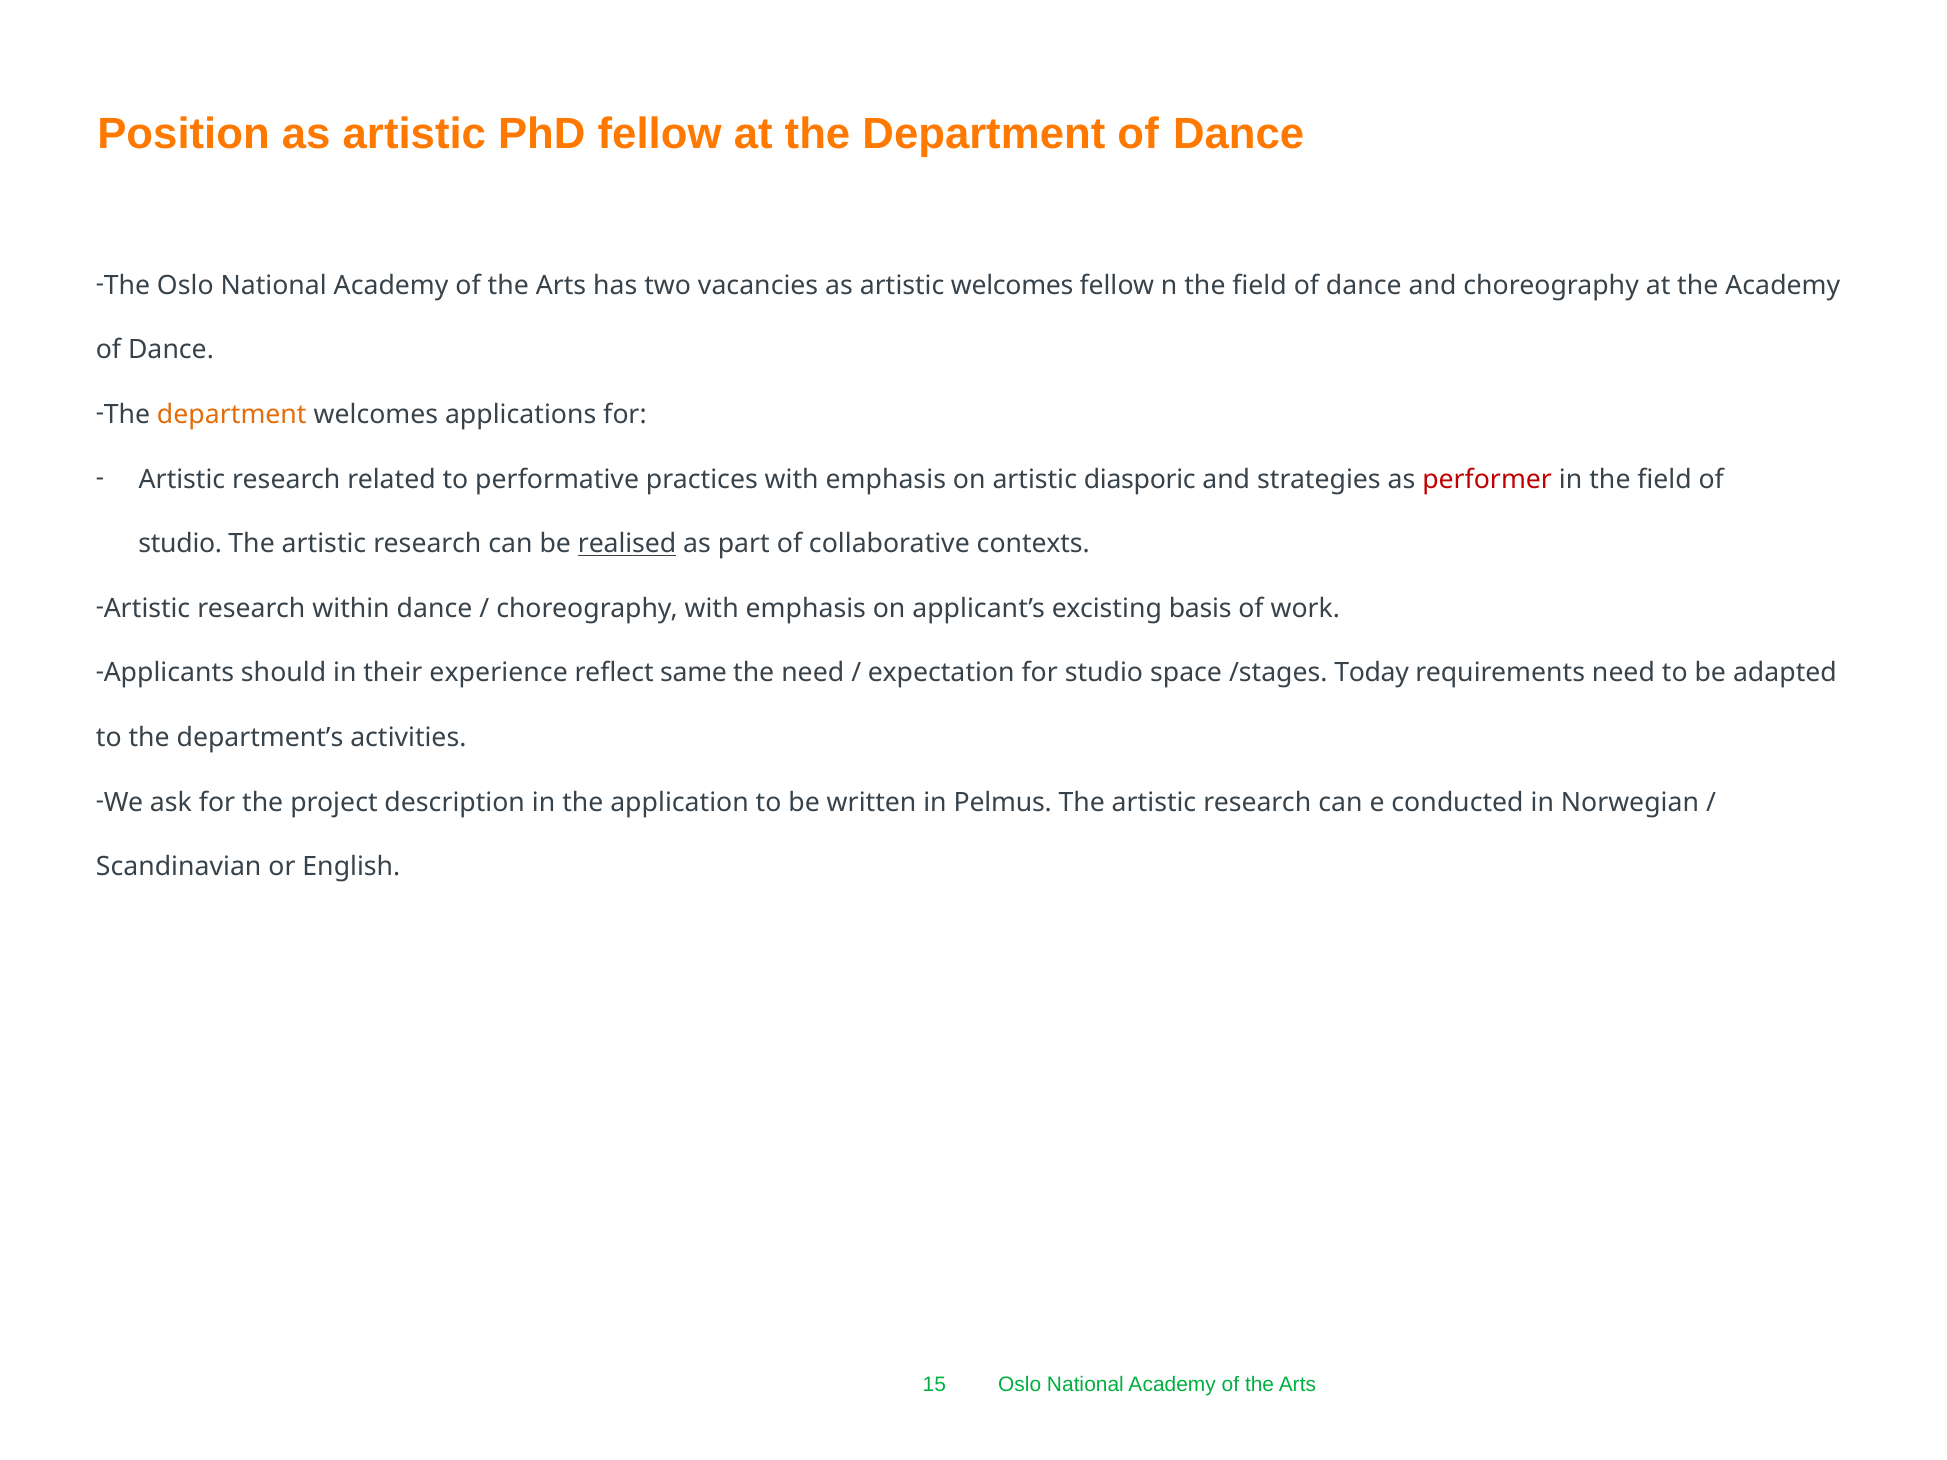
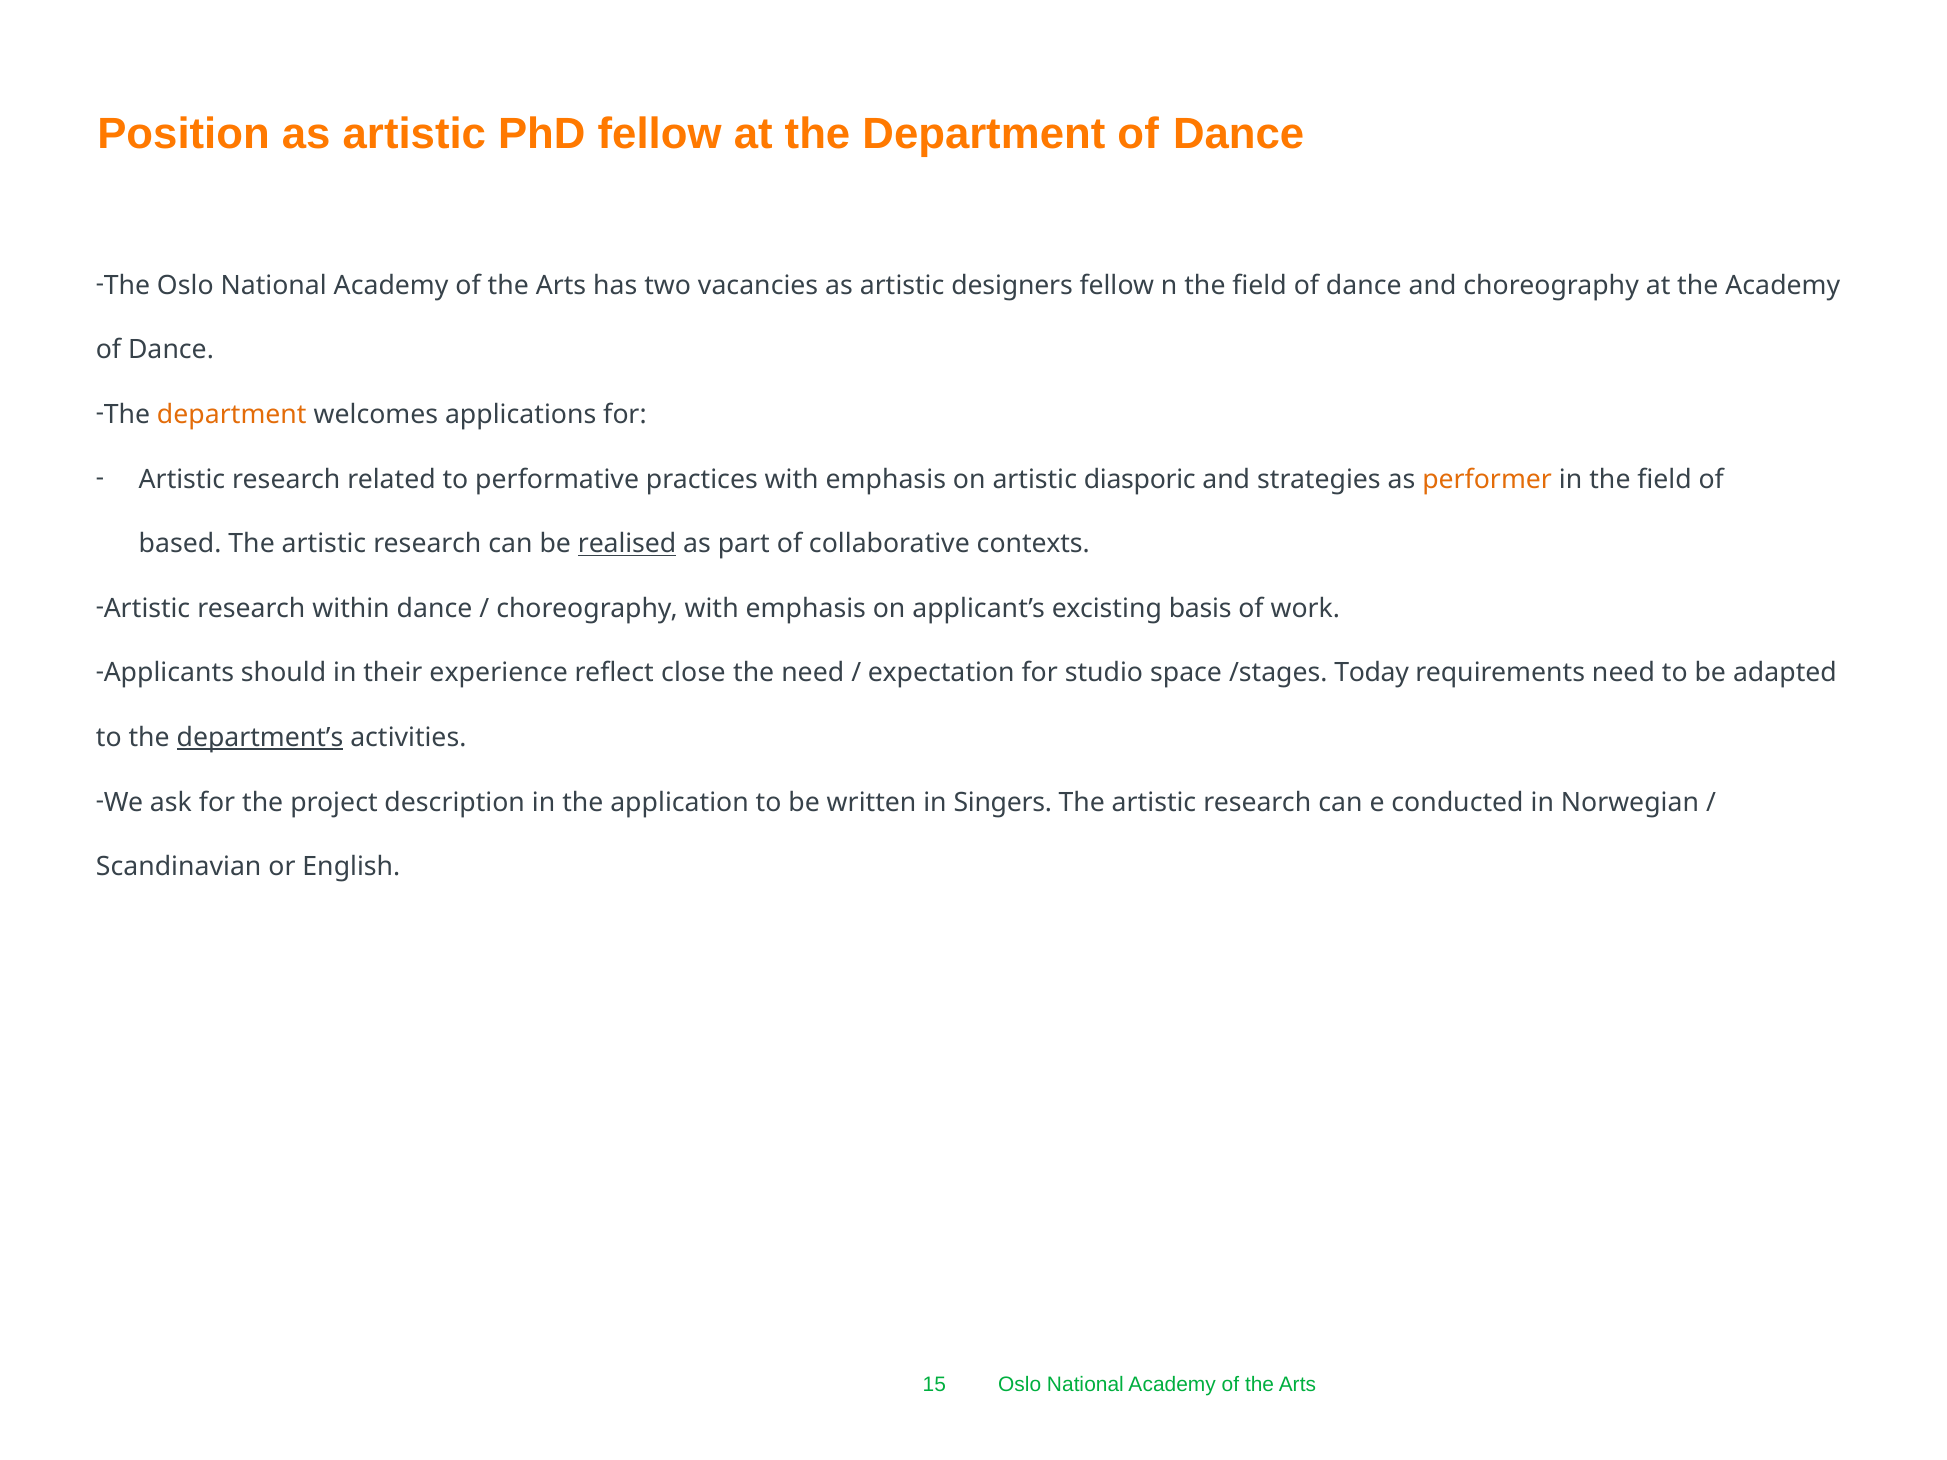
artistic welcomes: welcomes -> designers
performer colour: red -> orange
studio at (180, 544): studio -> based
same: same -> close
department’s underline: none -> present
Pelmus: Pelmus -> Singers
